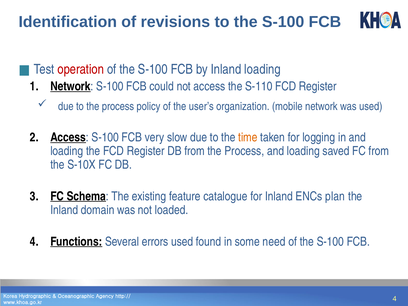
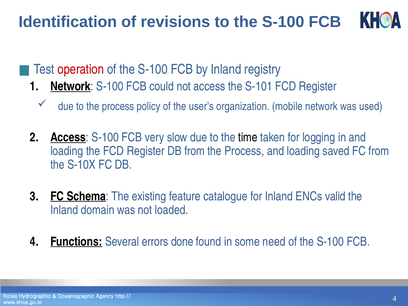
Inland loading: loading -> registry
S-110: S-110 -> S-101
time colour: orange -> black
plan: plan -> valid
errors used: used -> done
